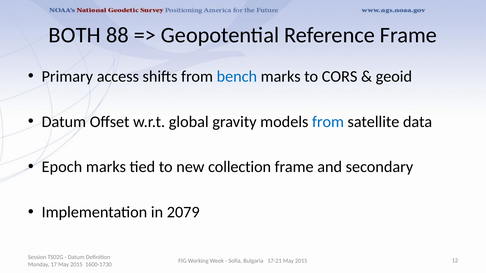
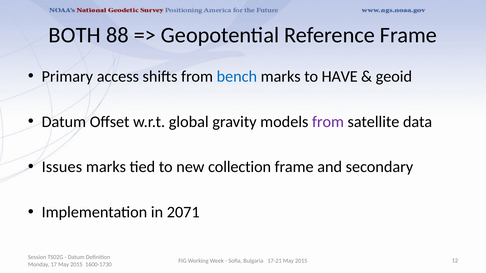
CORS: CORS -> HAVE
from at (328, 122) colour: blue -> purple
Epoch: Epoch -> Issues
2079: 2079 -> 2071
